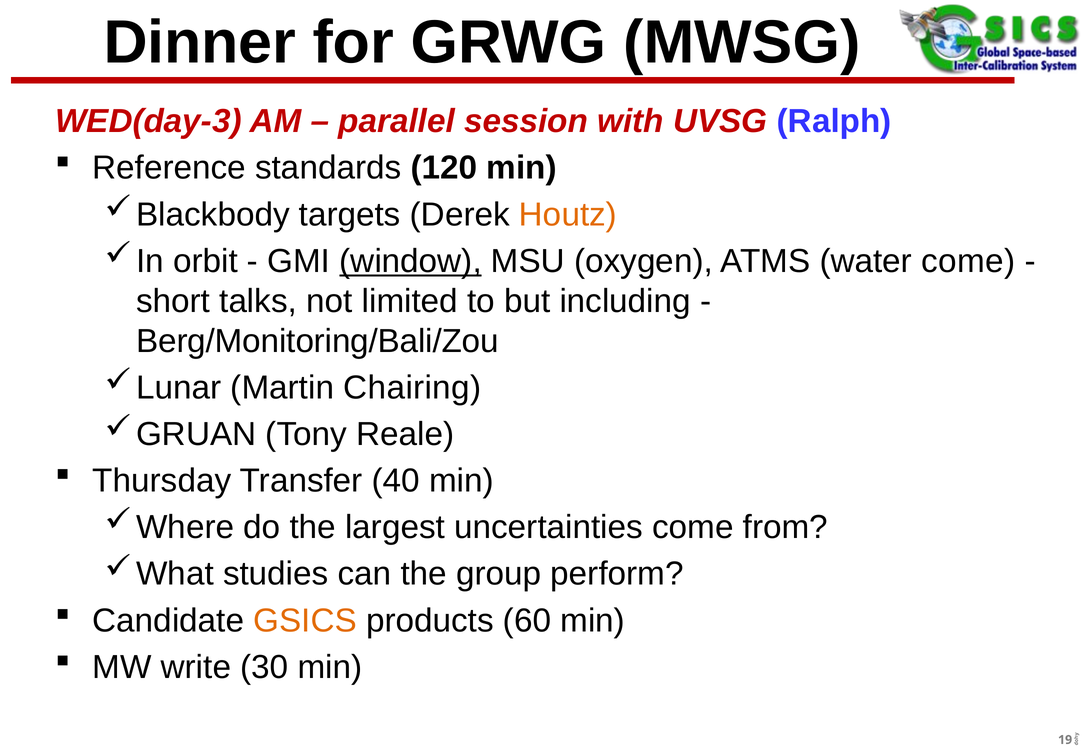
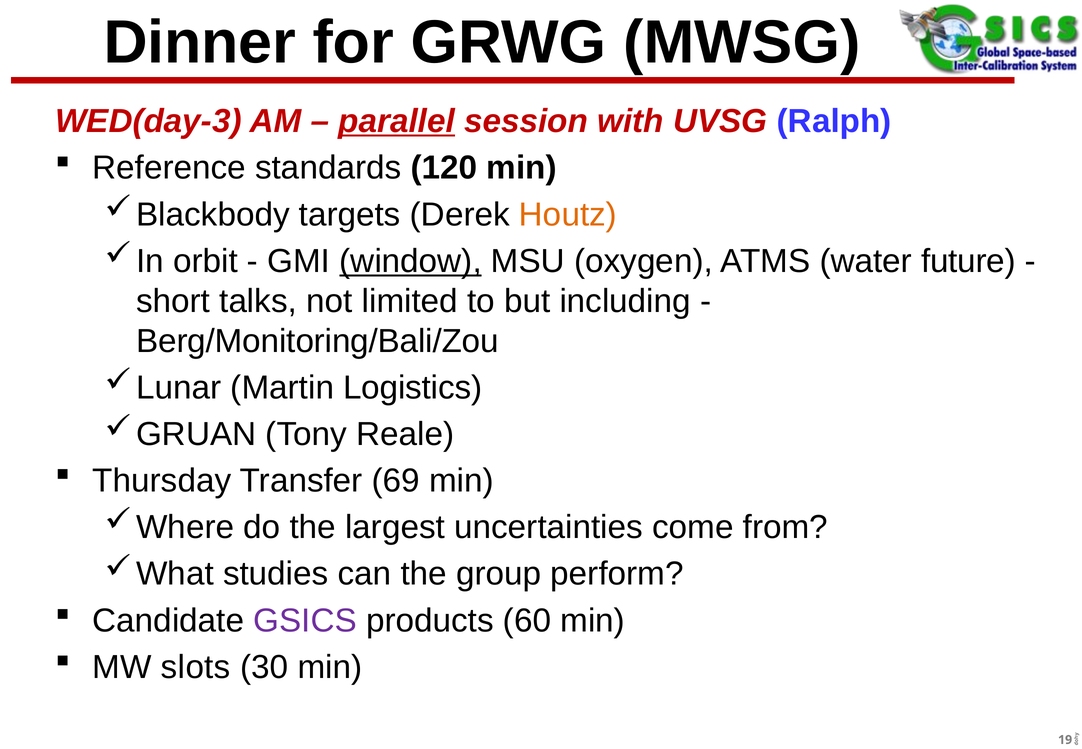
parallel underline: none -> present
water come: come -> future
Chairing: Chairing -> Logistics
40: 40 -> 69
GSICS colour: orange -> purple
write: write -> slots
